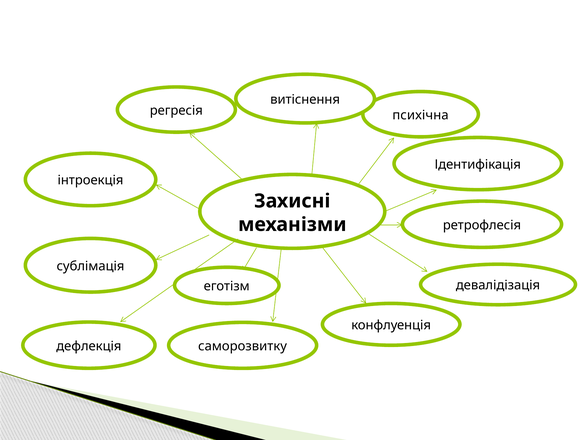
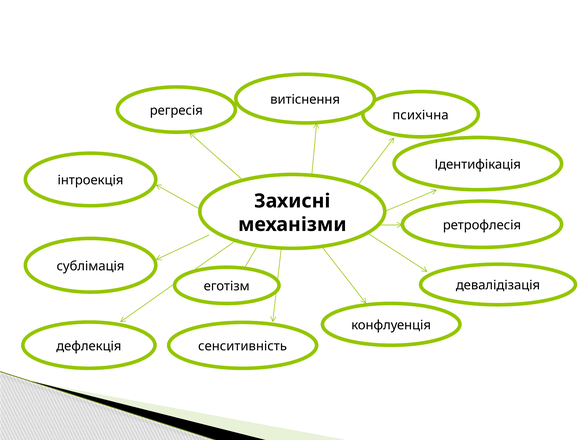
саморозвитку: саморозвитку -> сенситивність
